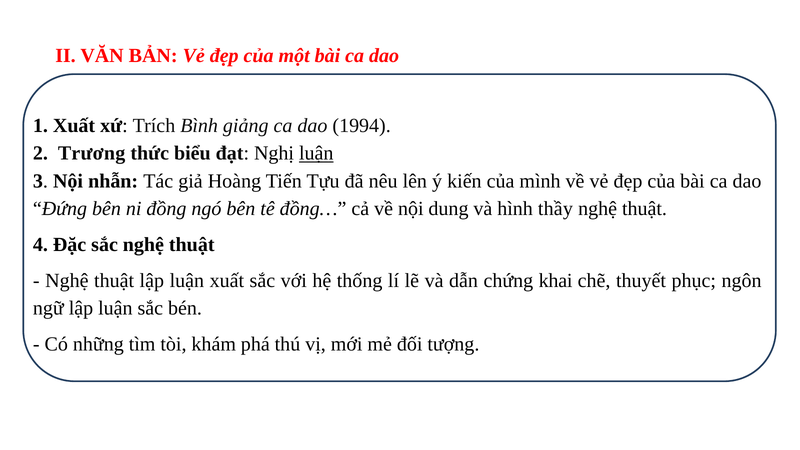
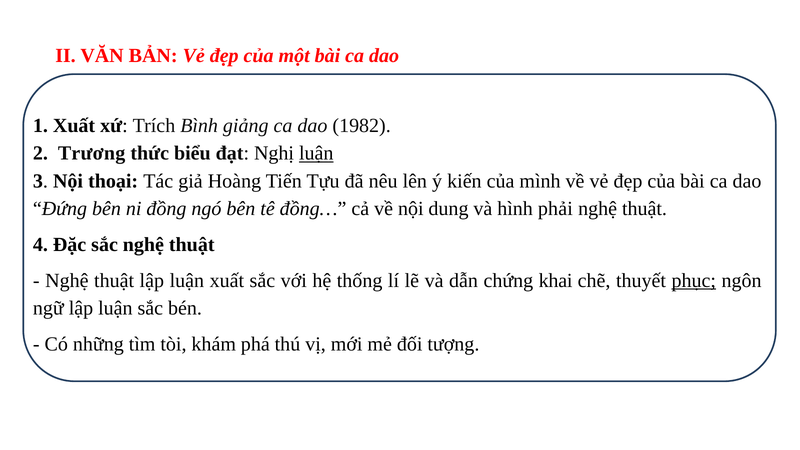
1994: 1994 -> 1982
nhẫn: nhẫn -> thoại
thầy: thầy -> phải
phục underline: none -> present
